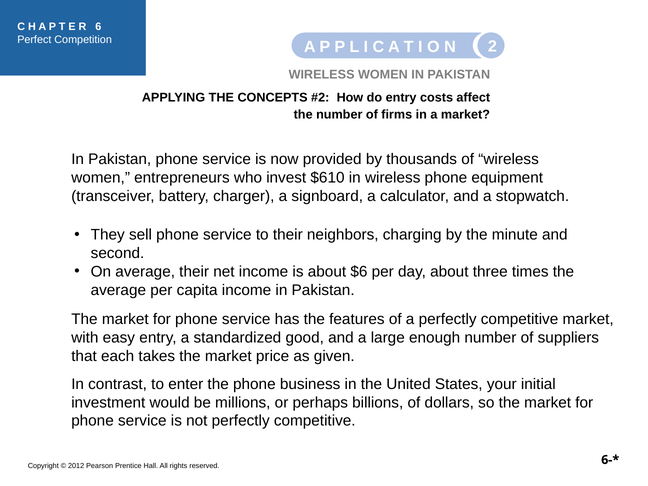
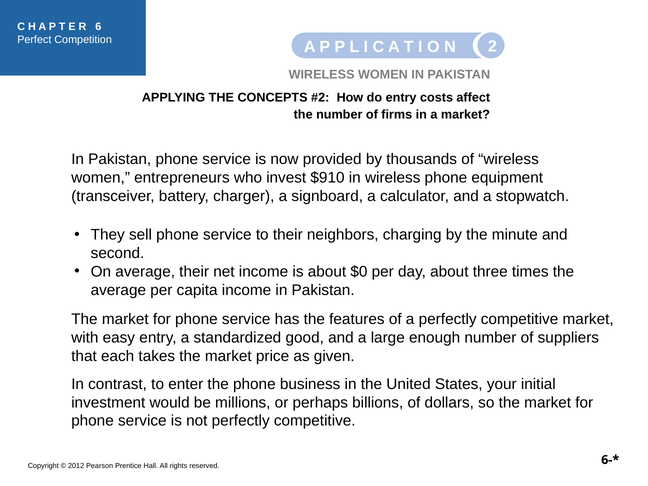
$610: $610 -> $910
$6: $6 -> $0
